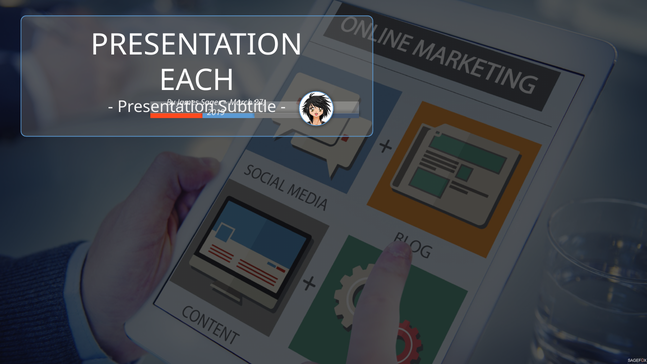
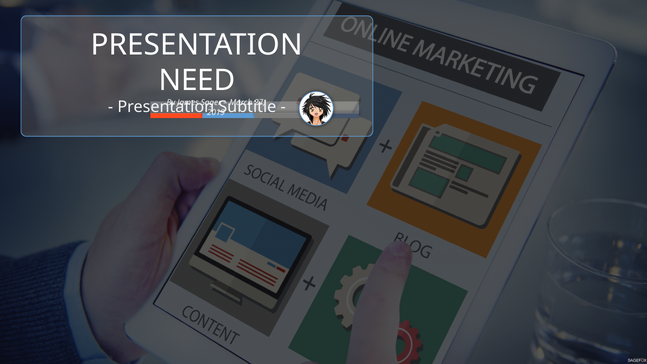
EACH: EACH -> NEED
